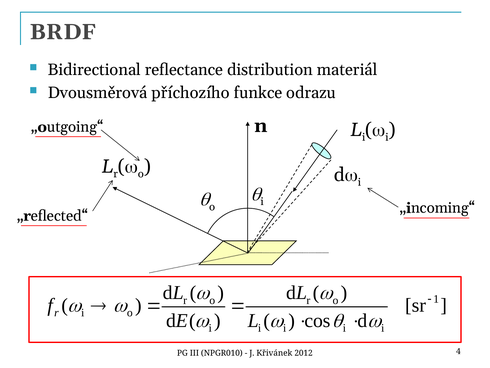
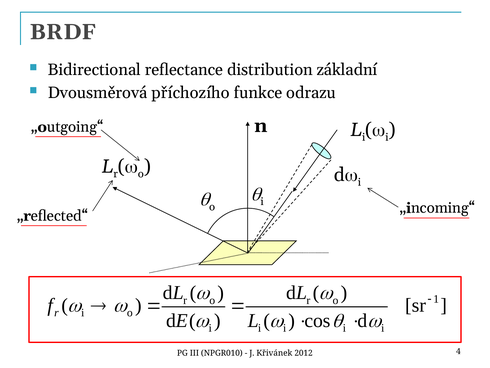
materiál: materiál -> základní
